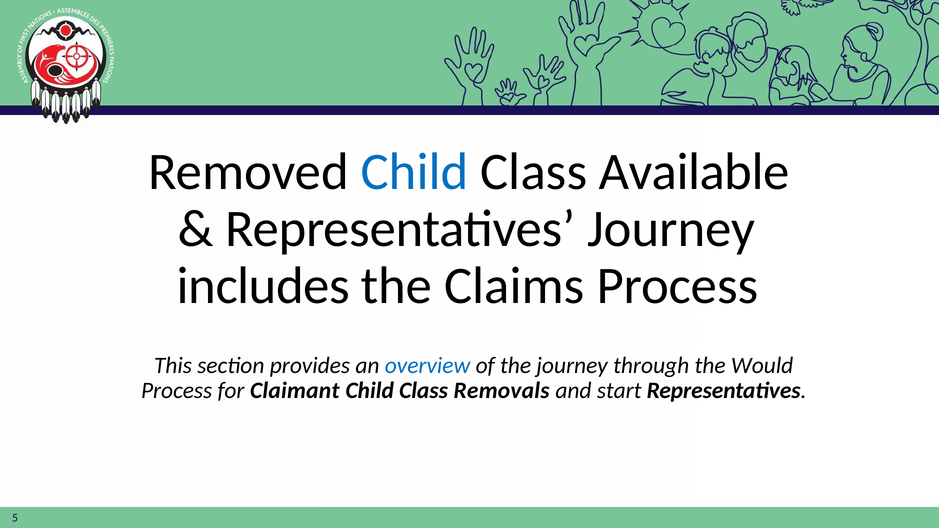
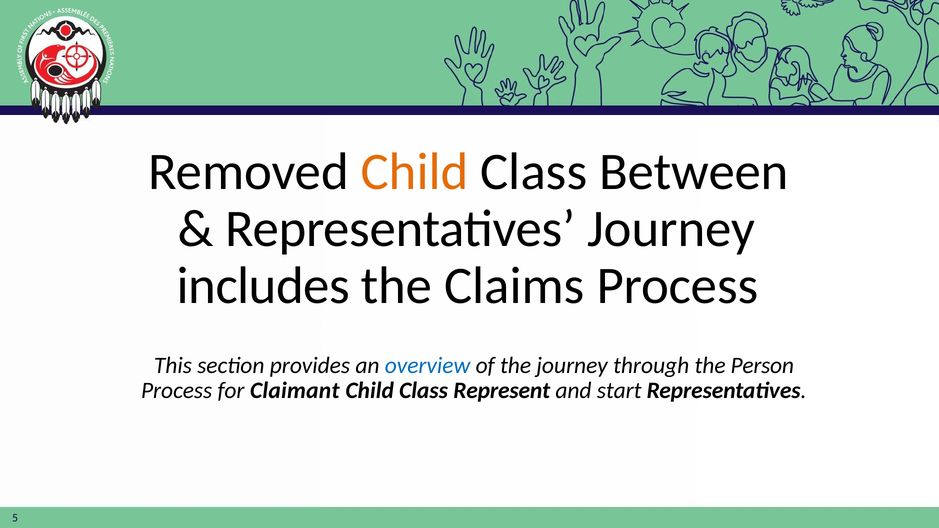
Child at (415, 172) colour: blue -> orange
Available: Available -> Between
Would: Would -> Person
Removals: Removals -> Represent
